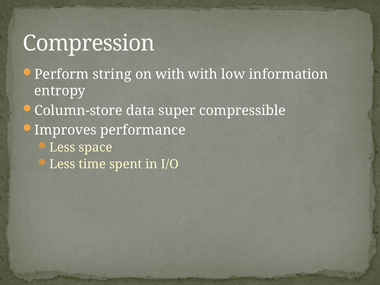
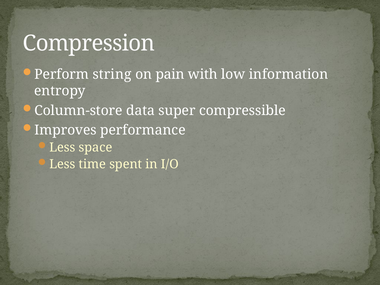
on with: with -> pain
